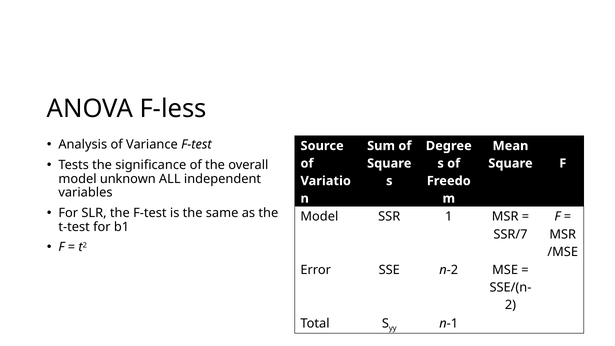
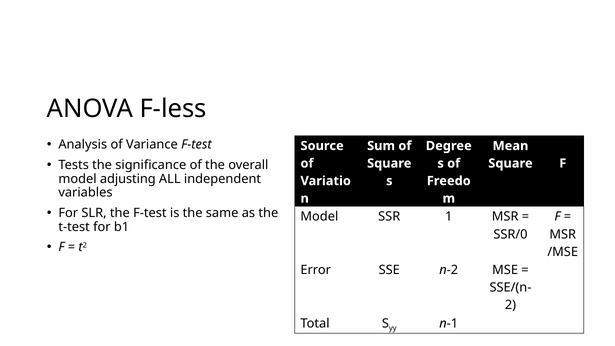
unknown: unknown -> adjusting
SSR/7: SSR/7 -> SSR/0
